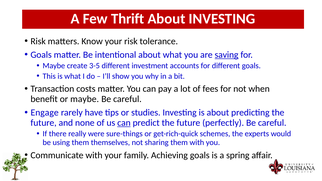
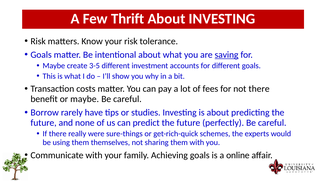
not when: when -> there
Engage: Engage -> Borrow
can at (124, 123) underline: present -> none
spring: spring -> online
